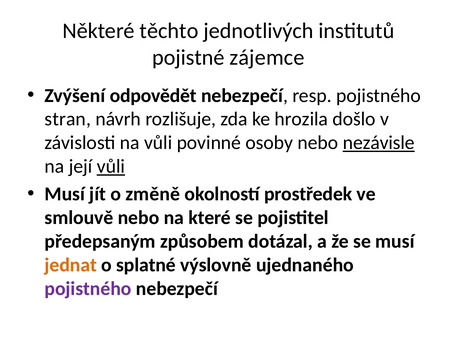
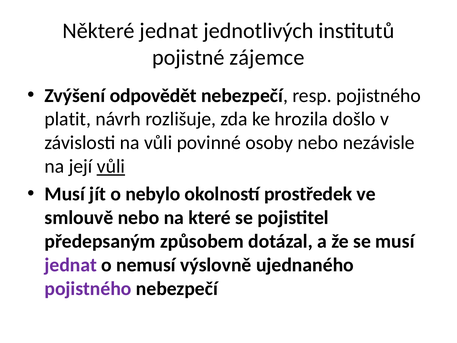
Některé těchto: těchto -> jednat
stran: stran -> platit
nezávisle underline: present -> none
změně: změně -> nebylo
jednat at (71, 265) colour: orange -> purple
splatné: splatné -> nemusí
